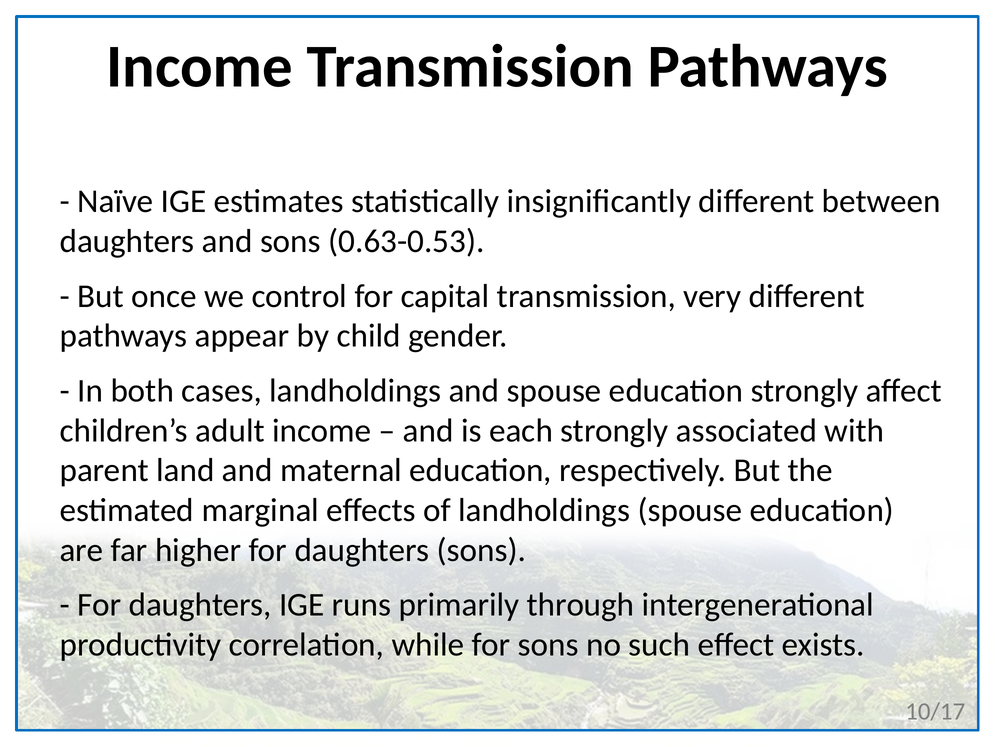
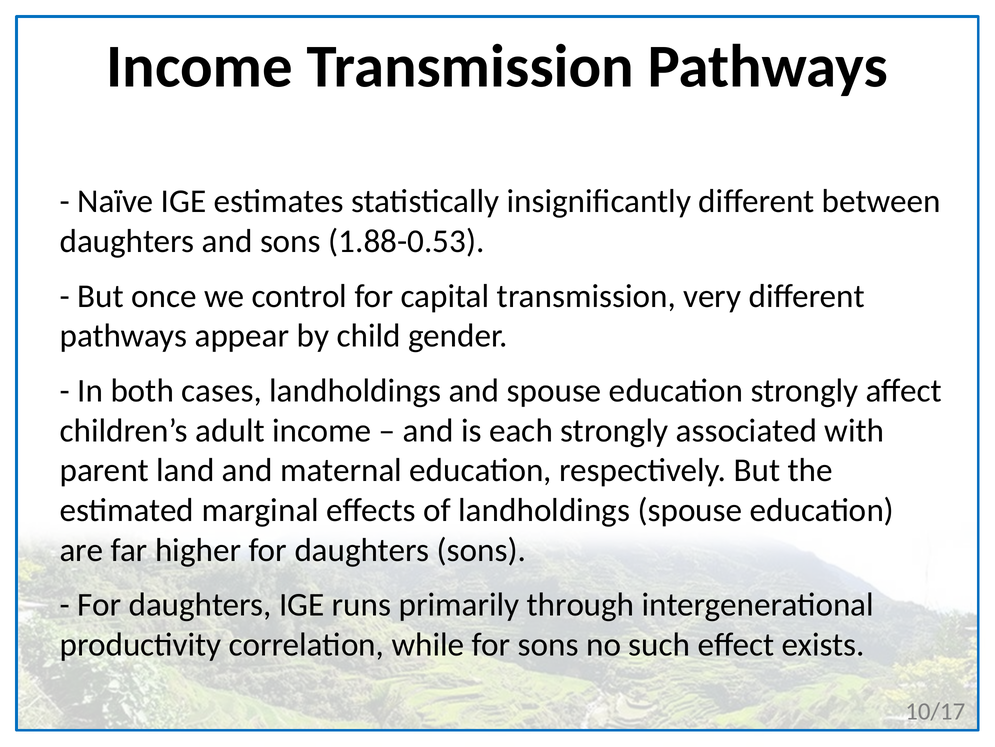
0.63-0.53: 0.63-0.53 -> 1.88-0.53
